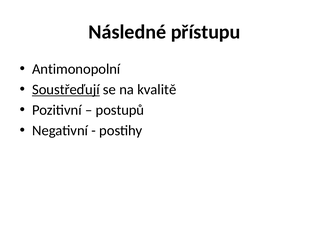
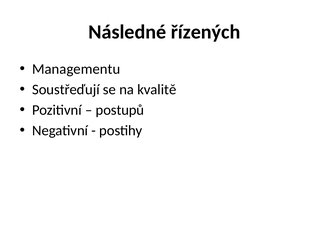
přístupu: přístupu -> řízených
Antimonopolní: Antimonopolní -> Managementu
Soustřeďují underline: present -> none
